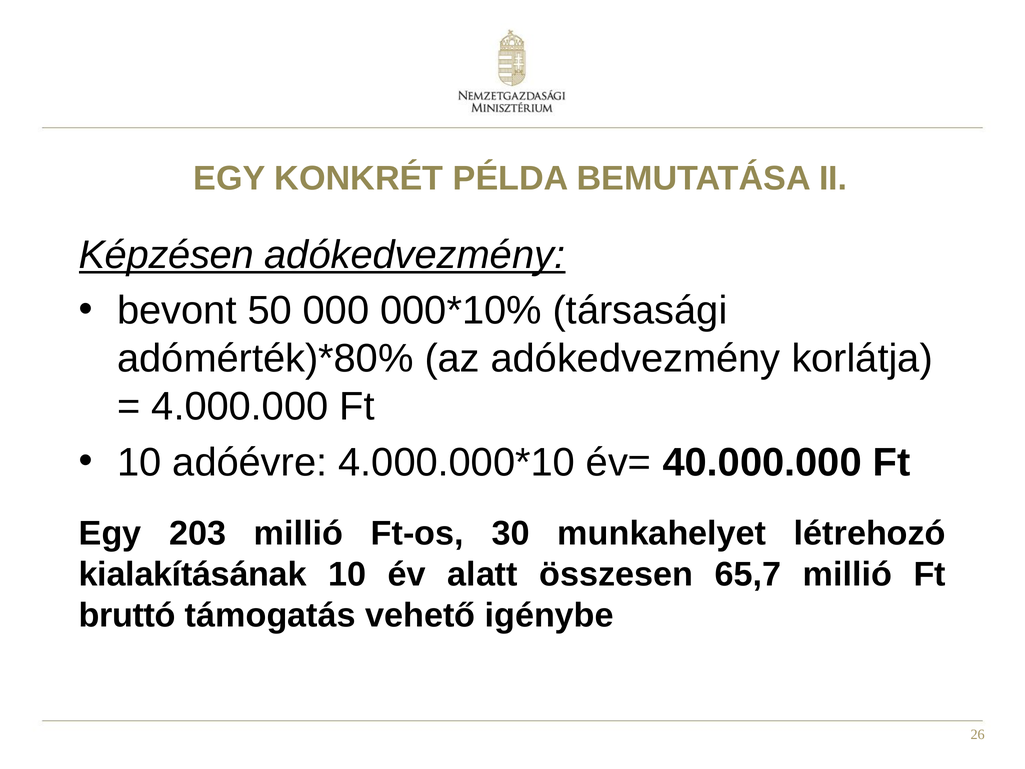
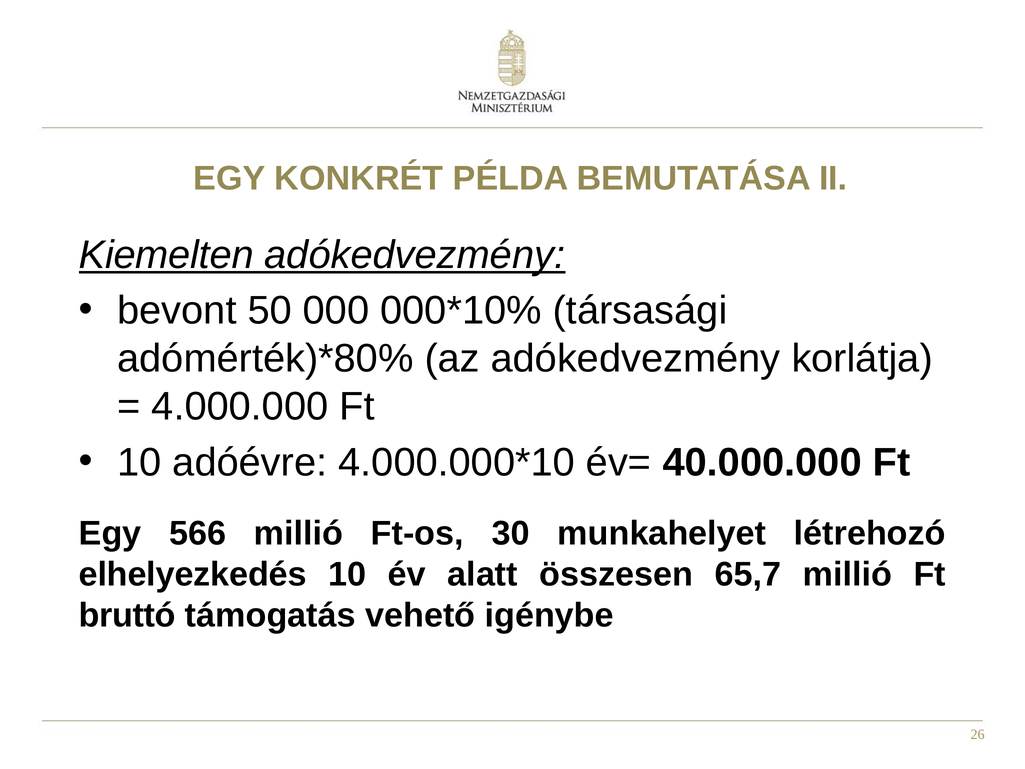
Képzésen: Képzésen -> Kiemelten
203: 203 -> 566
kialakításának: kialakításának -> elhelyezkedés
